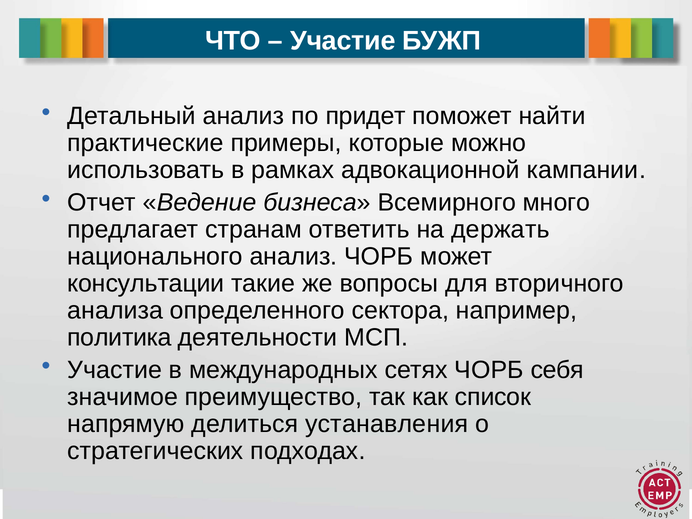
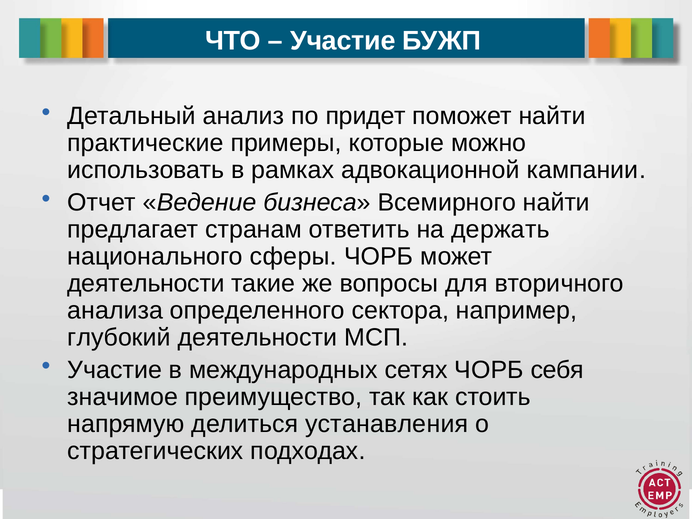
Всемирного много: много -> найти
национального анализ: анализ -> сферы
консультации at (146, 284): консультации -> деятельности
политика: политика -> глубокий
список: список -> стоить
